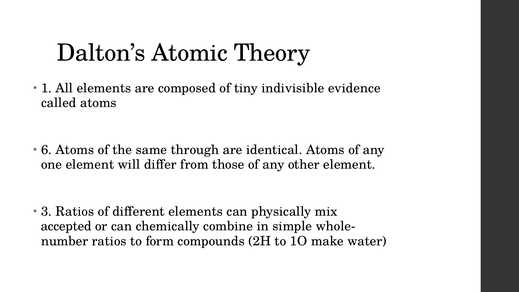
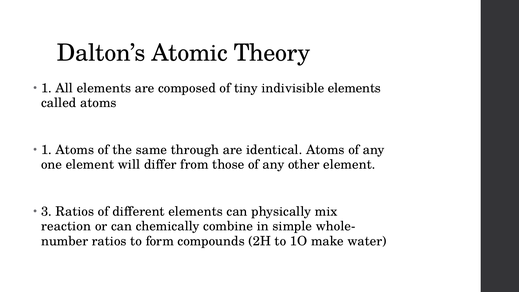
indivisible evidence: evidence -> elements
6 at (46, 150): 6 -> 1
accepted: accepted -> reaction
